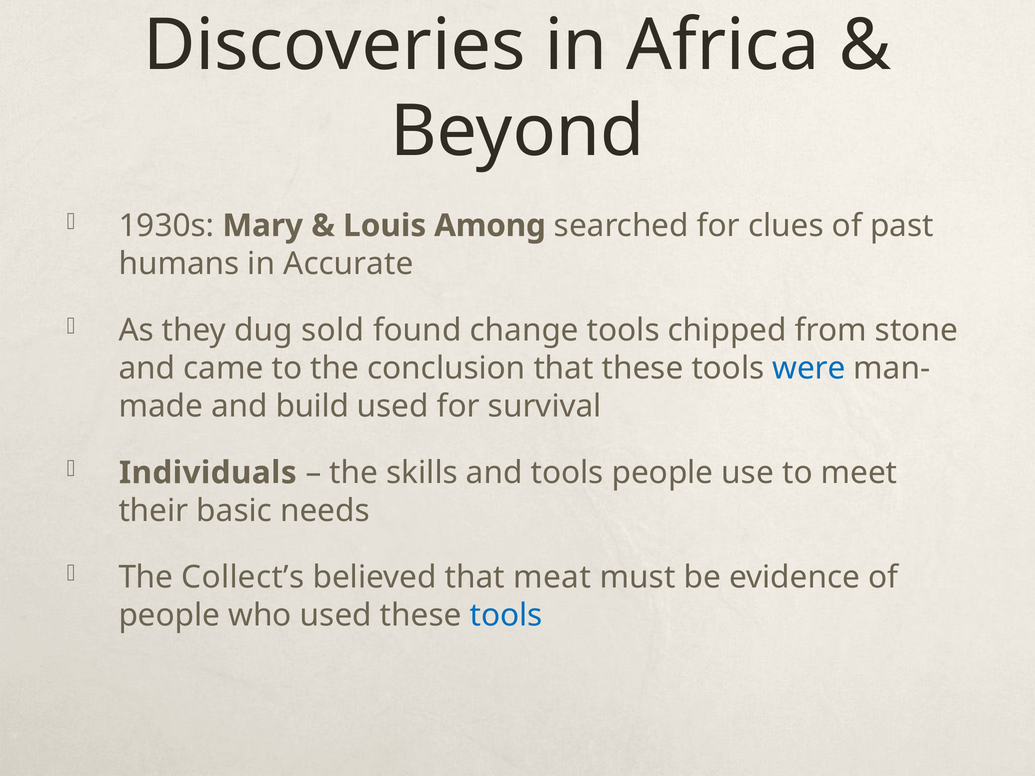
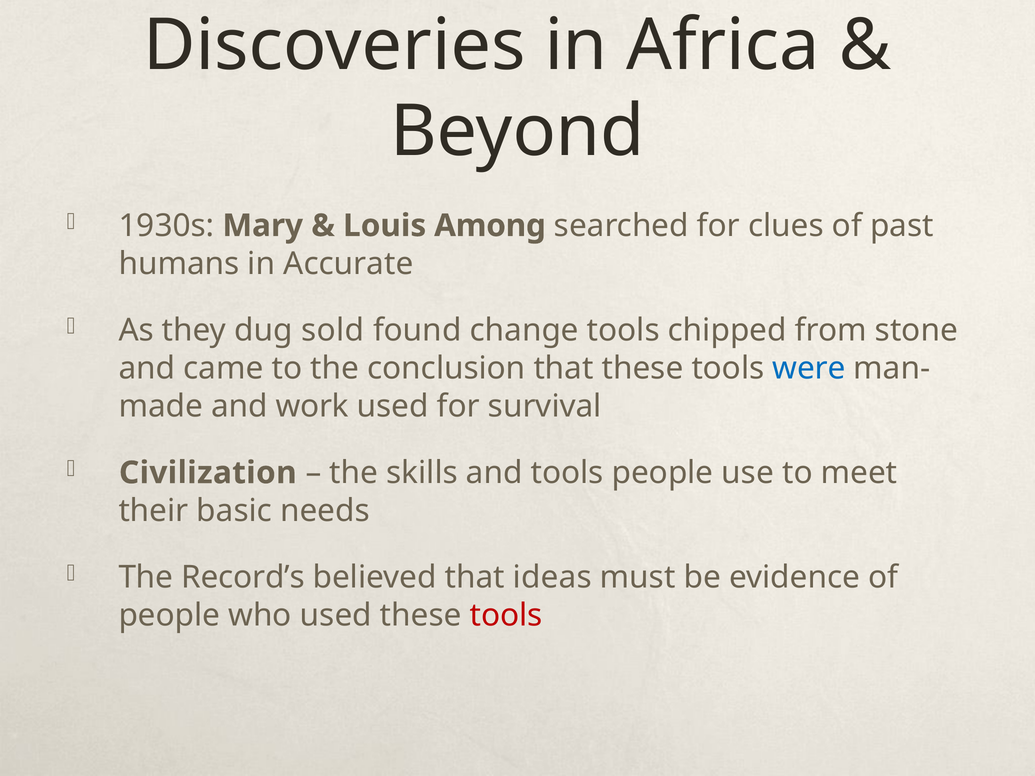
build: build -> work
Individuals: Individuals -> Civilization
Collect’s: Collect’s -> Record’s
meat: meat -> ideas
tools at (506, 616) colour: blue -> red
